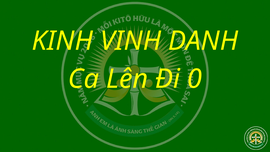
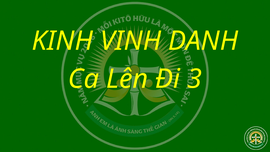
0: 0 -> 3
